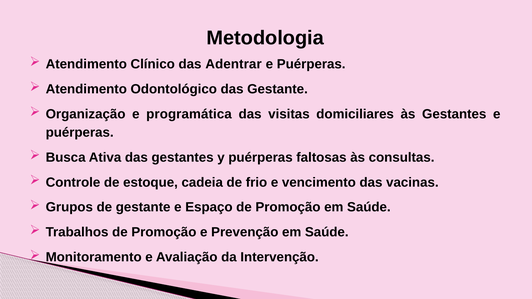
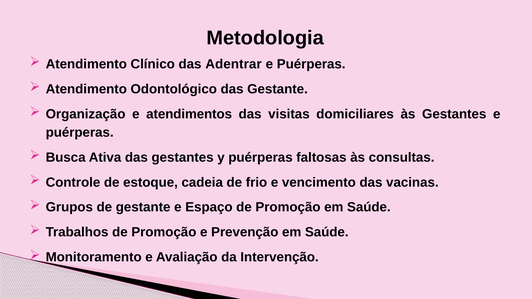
programática: programática -> atendimentos
